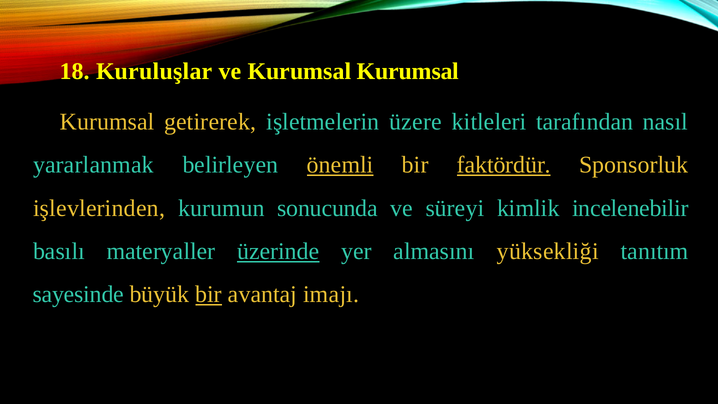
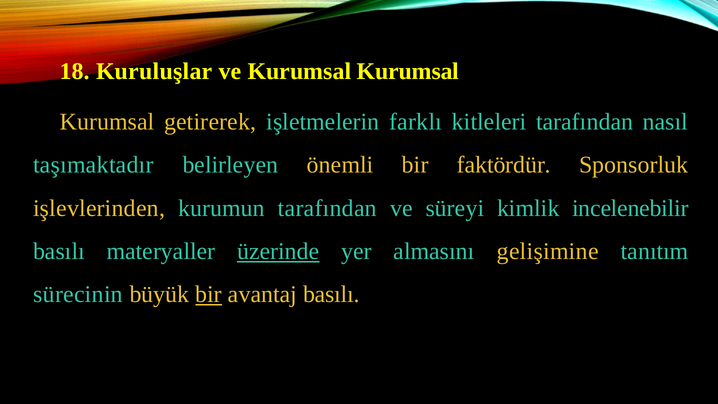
üzere: üzere -> farklı
yararlanmak: yararlanmak -> taşımaktadır
önemli underline: present -> none
faktördür underline: present -> none
kurumun sonucunda: sonucunda -> tarafından
yüksekliği: yüksekliği -> gelişimine
sayesinde: sayesinde -> sürecinin
avantaj imajı: imajı -> basılı
